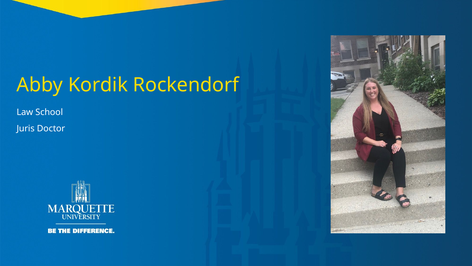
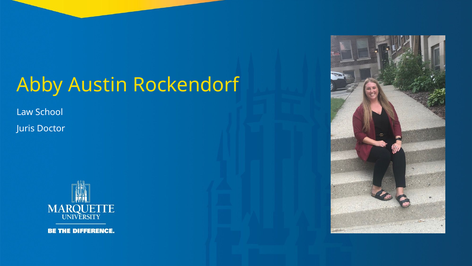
Kordik: Kordik -> Austin
